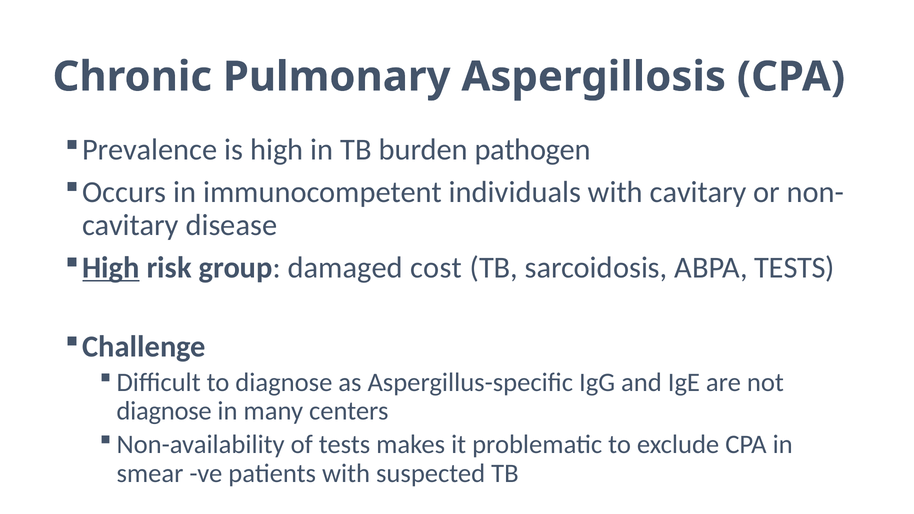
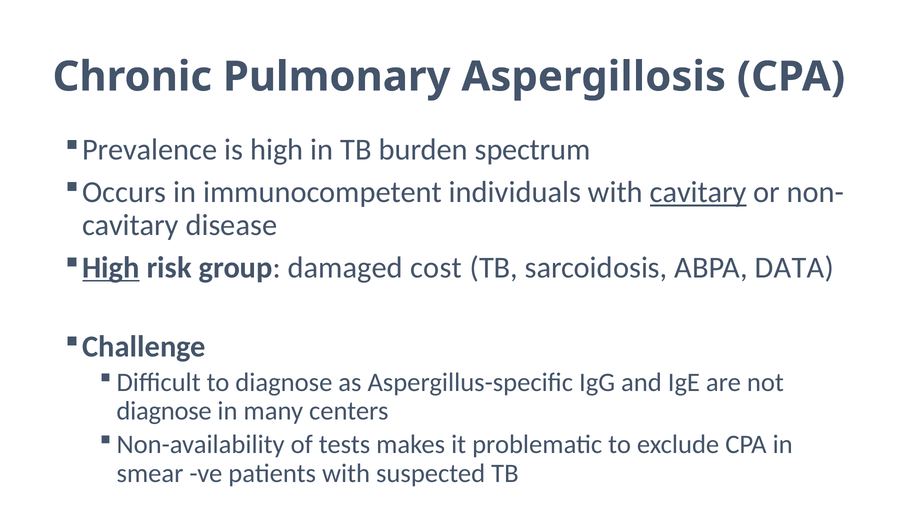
pathogen: pathogen -> spectrum
cavitary at (698, 192) underline: none -> present
ABPA TESTS: TESTS -> DATA
